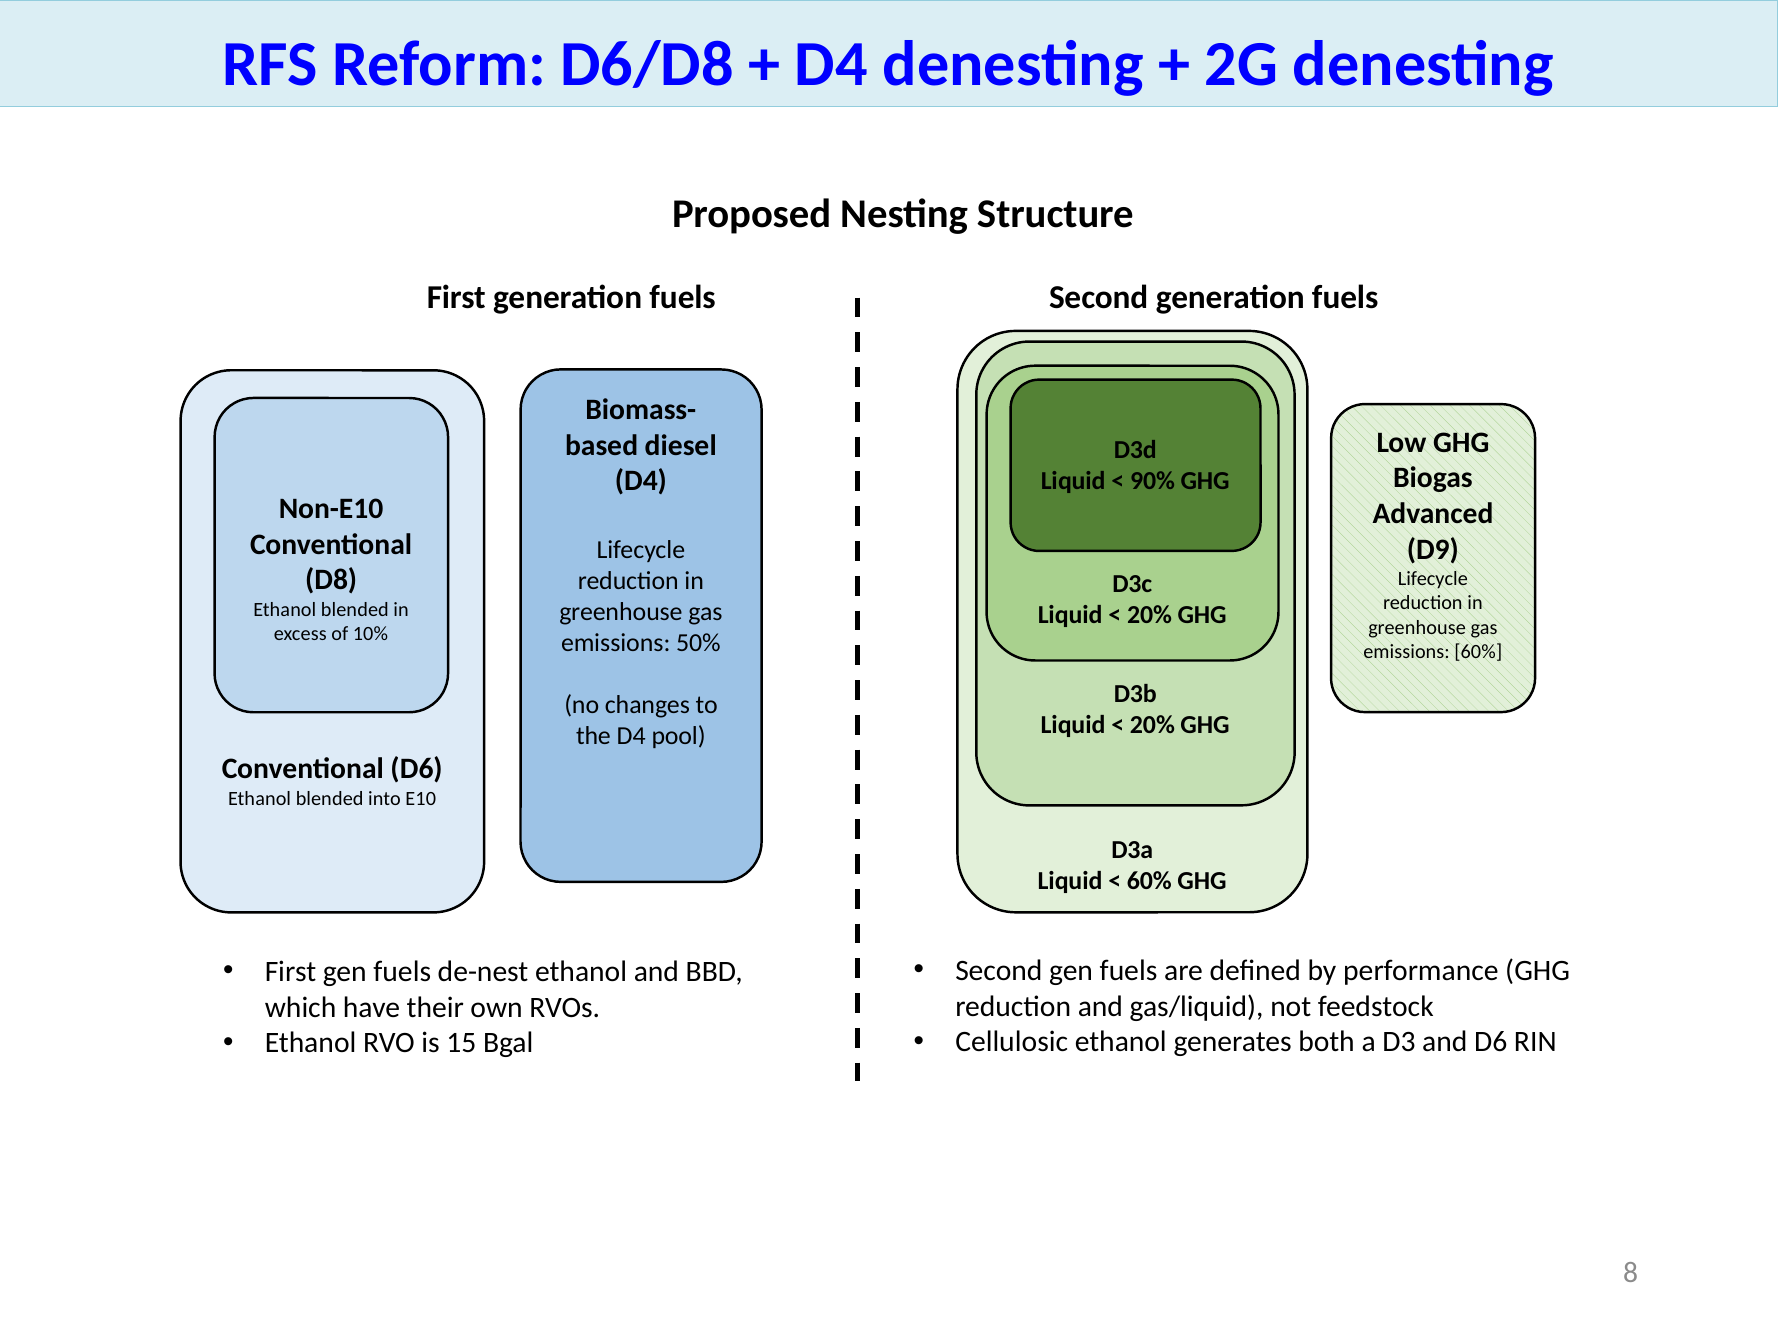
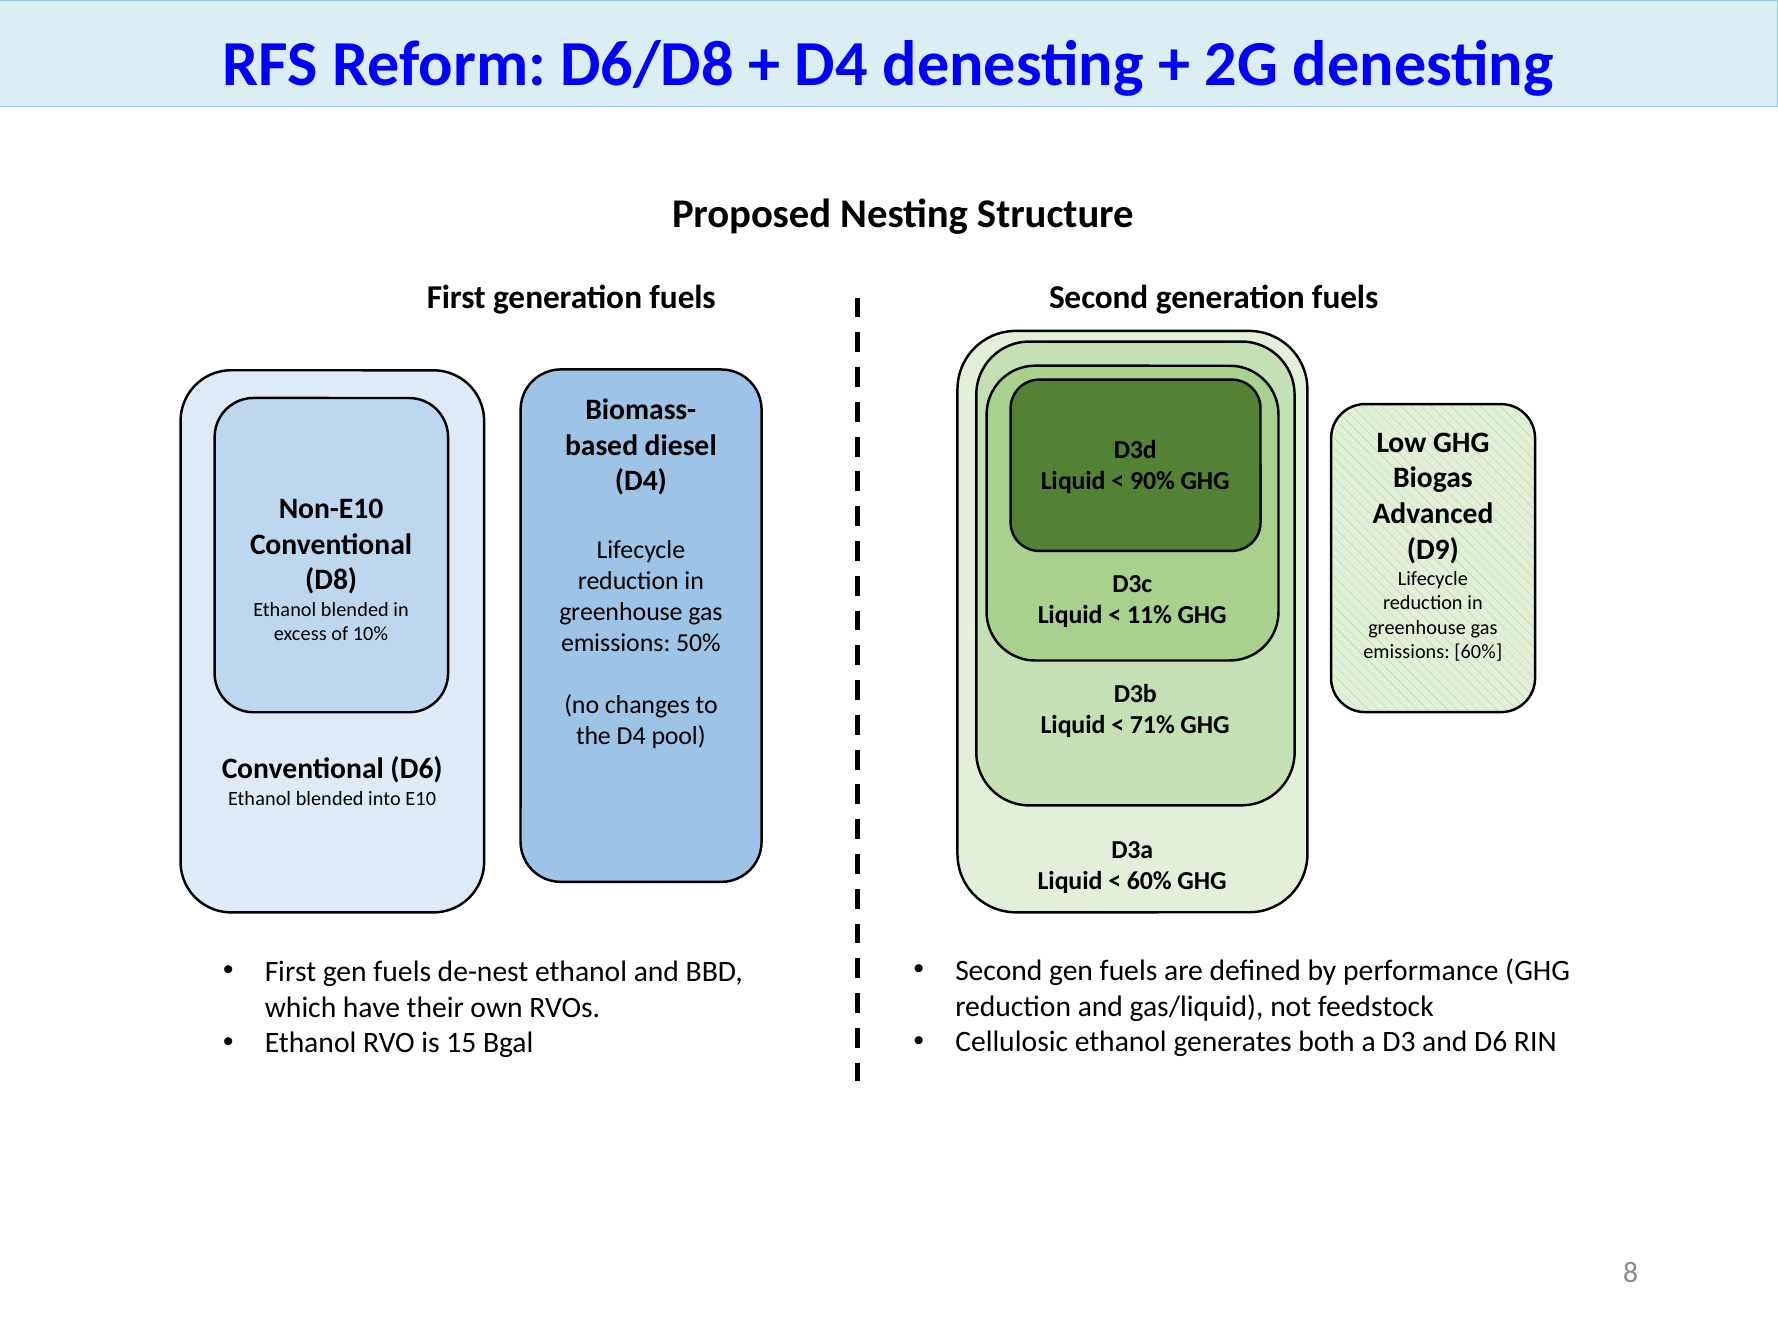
20% at (1150, 615): 20% -> 11%
20% at (1152, 725): 20% -> 71%
